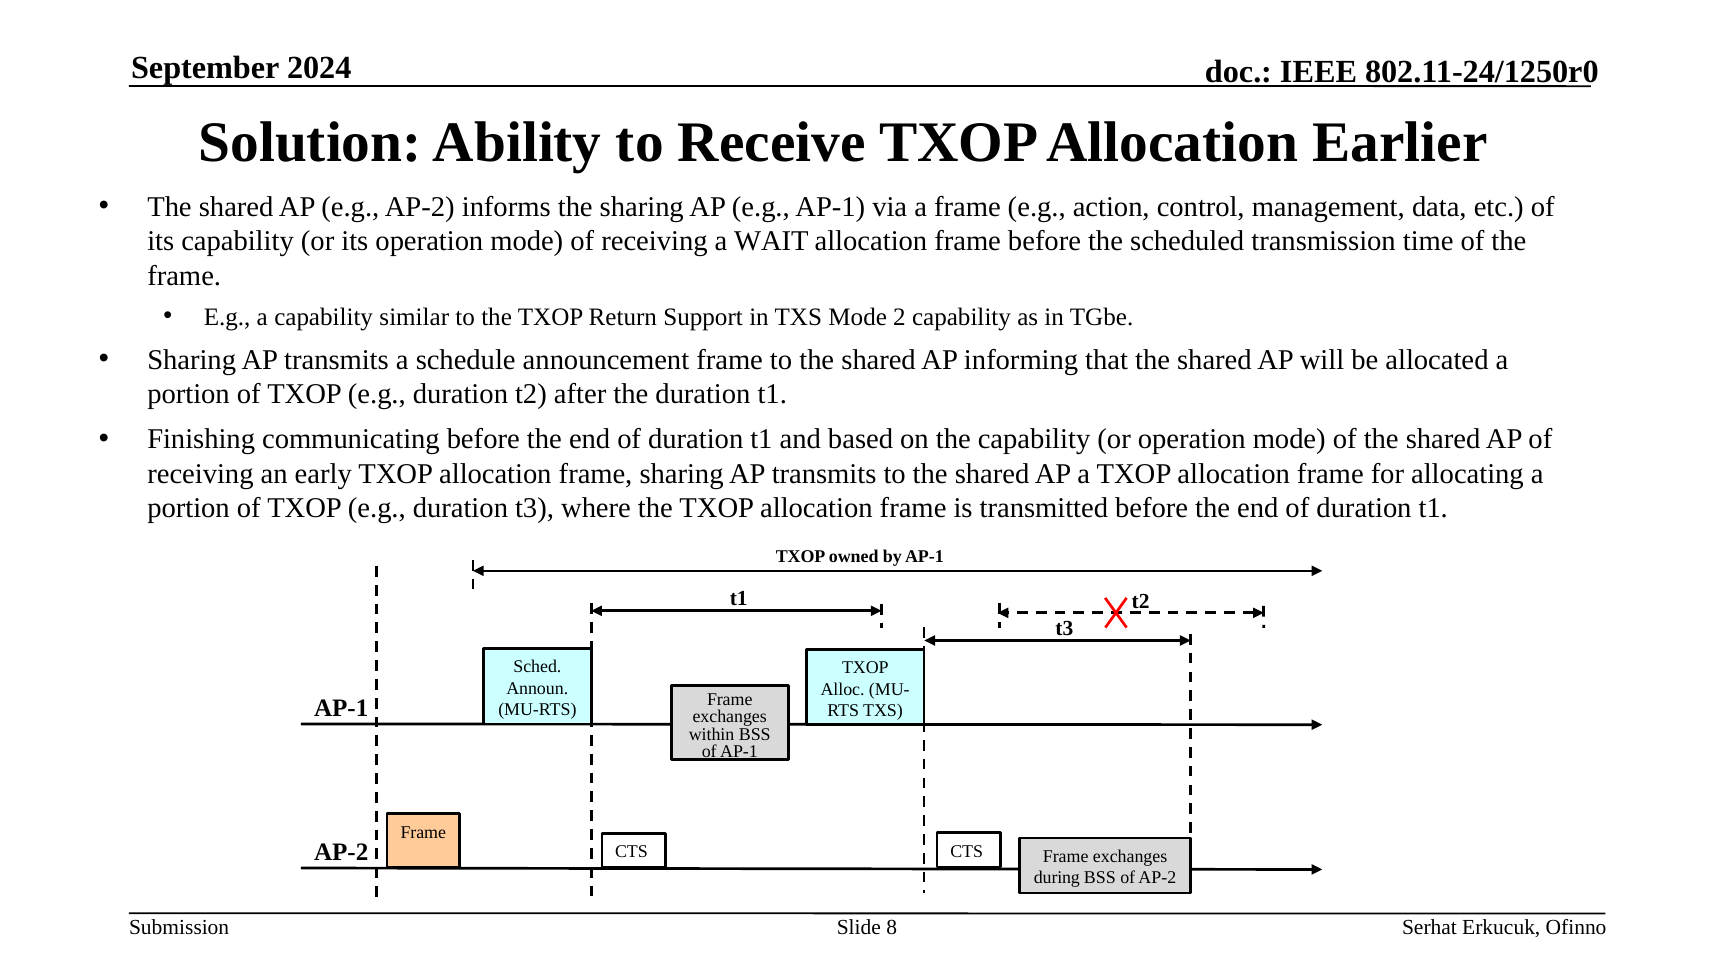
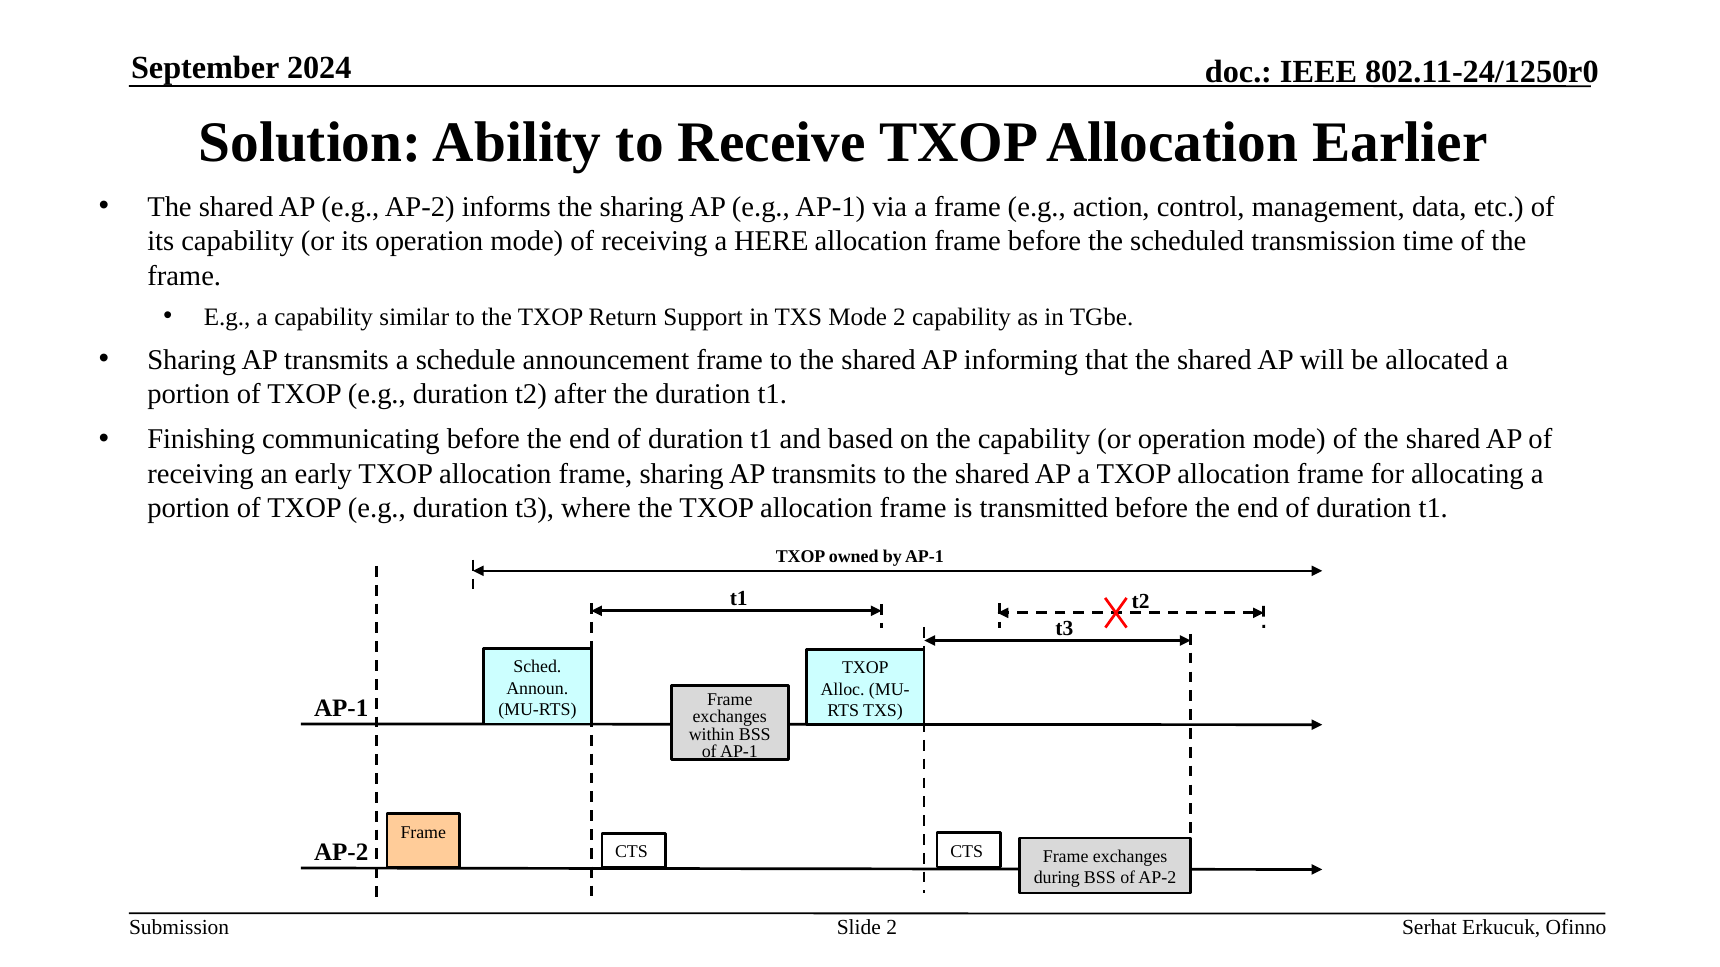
WAIT: WAIT -> HERE
Slide 8: 8 -> 2
